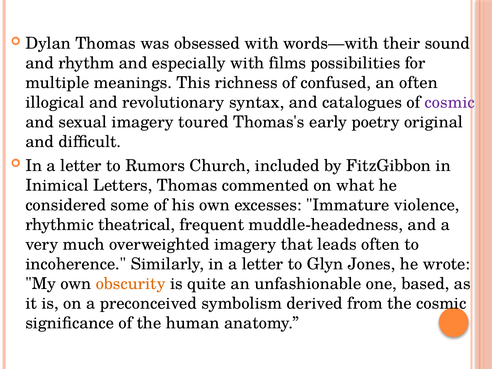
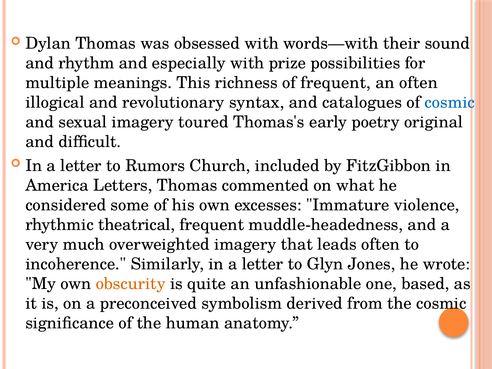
films: films -> prize
of confused: confused -> frequent
cosmic at (450, 103) colour: purple -> blue
Inimical: Inimical -> America
